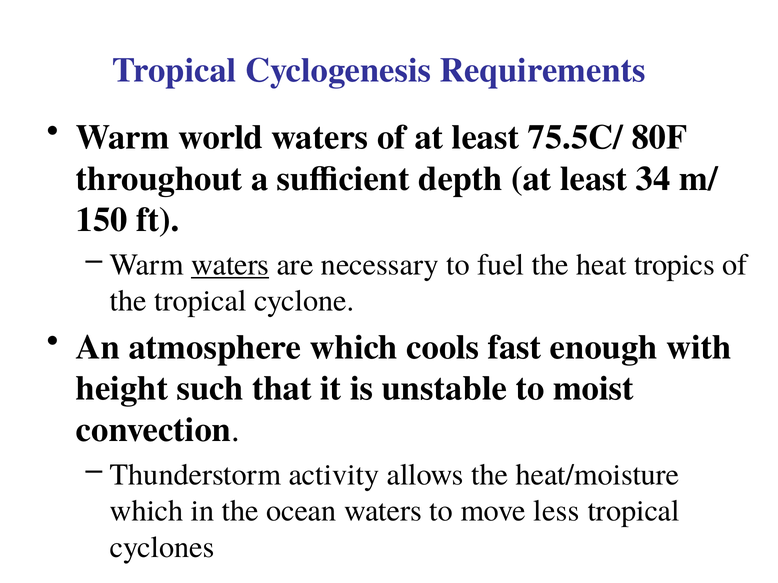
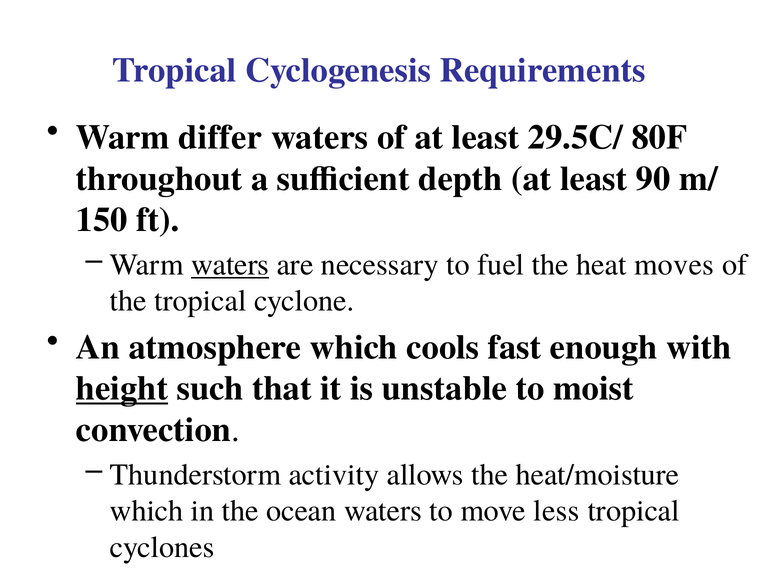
world: world -> differ
75.5C/: 75.5C/ -> 29.5C/
34: 34 -> 90
tropics: tropics -> moves
height underline: none -> present
